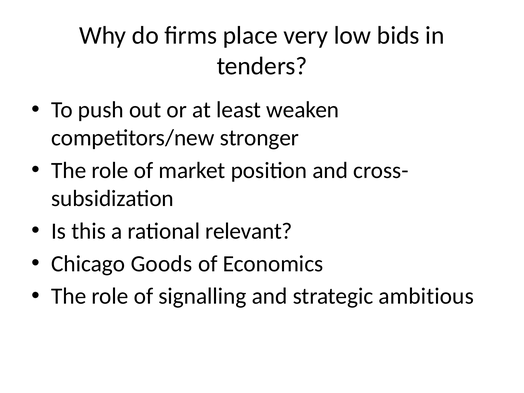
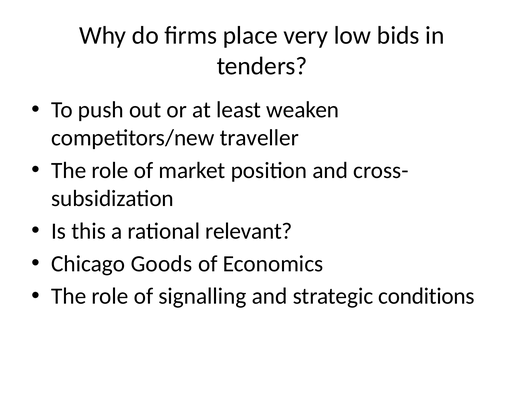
stronger: stronger -> traveller
ambitious: ambitious -> conditions
